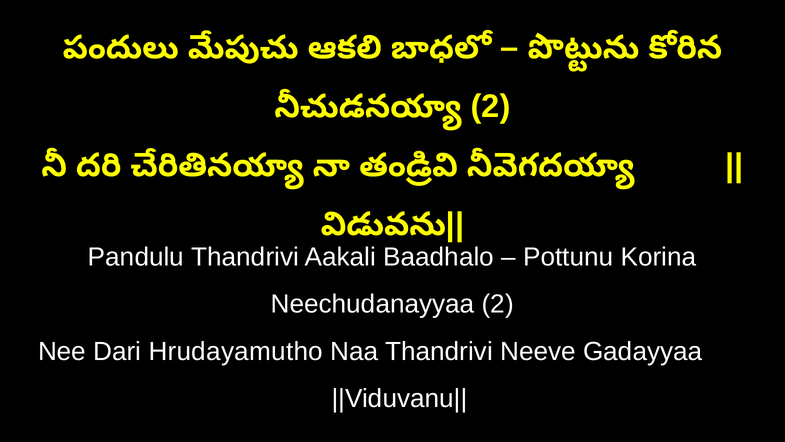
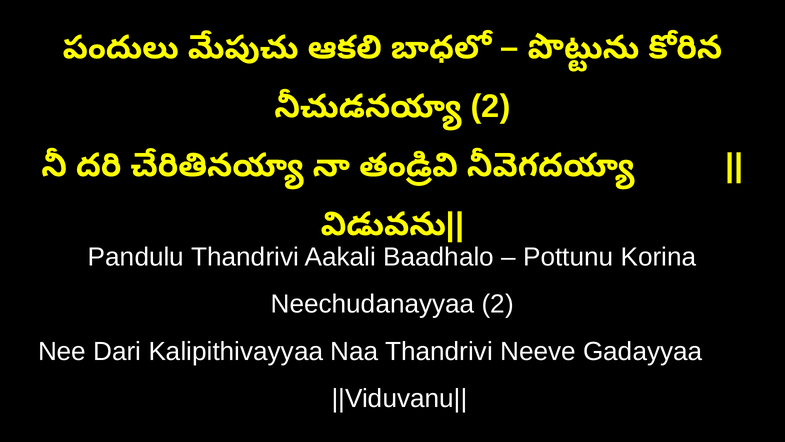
Hrudayamutho: Hrudayamutho -> Kalipithivayyaa
